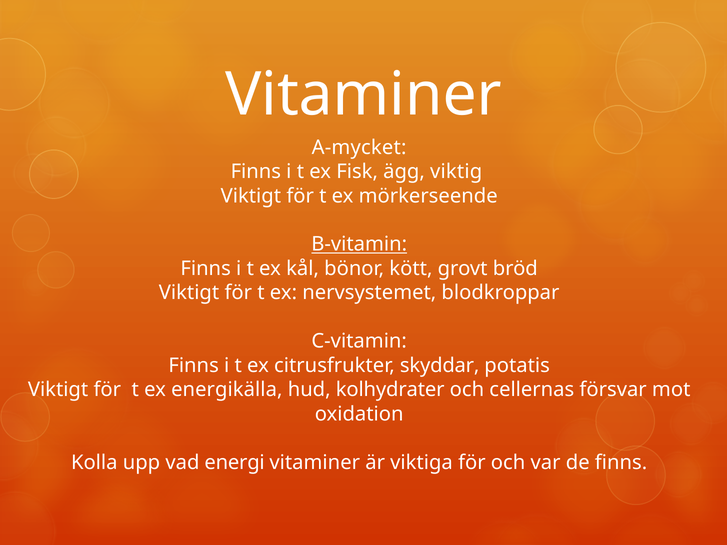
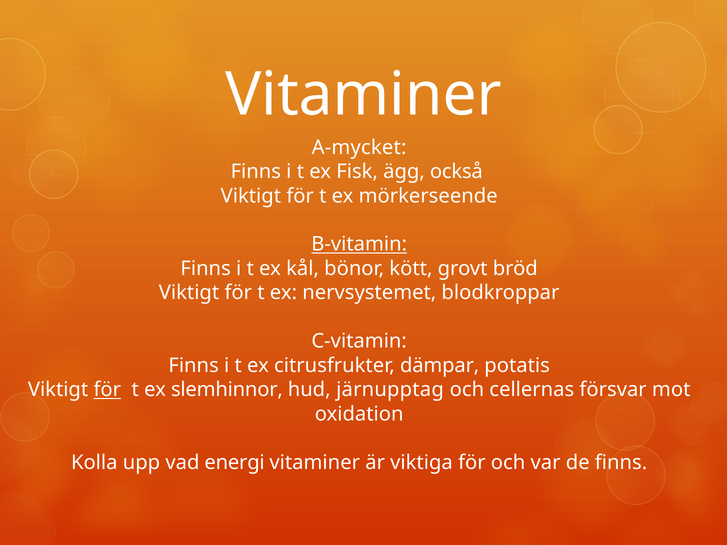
viktig: viktig -> också
skyddar: skyddar -> dämpar
för at (107, 390) underline: none -> present
energikälla: energikälla -> slemhinnor
kolhydrater: kolhydrater -> järnupptag
